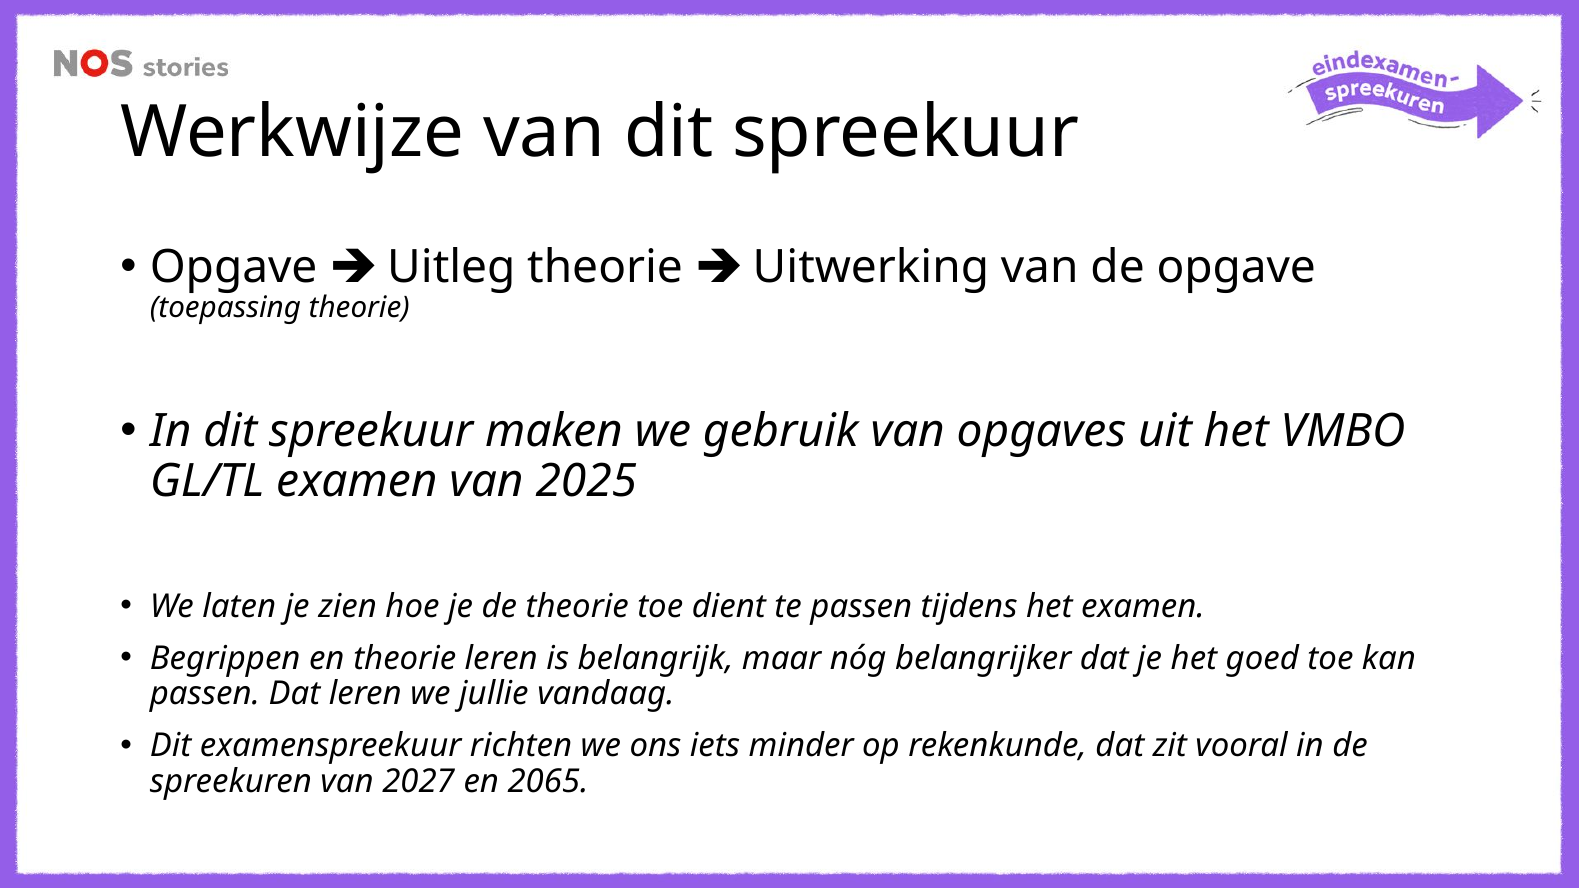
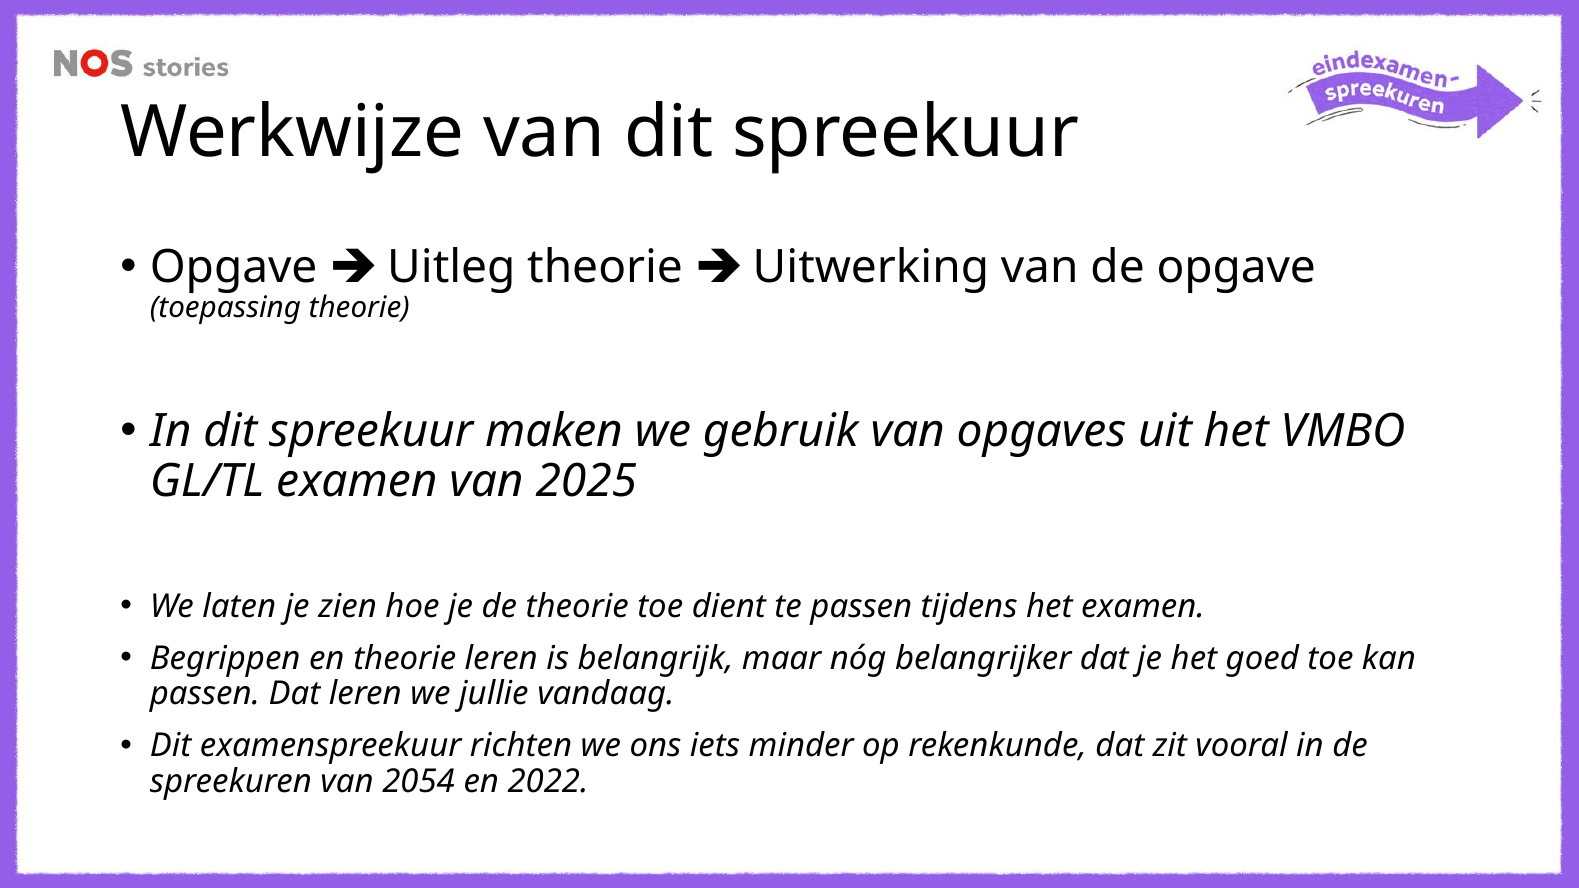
2027: 2027 -> 2054
2065: 2065 -> 2022
